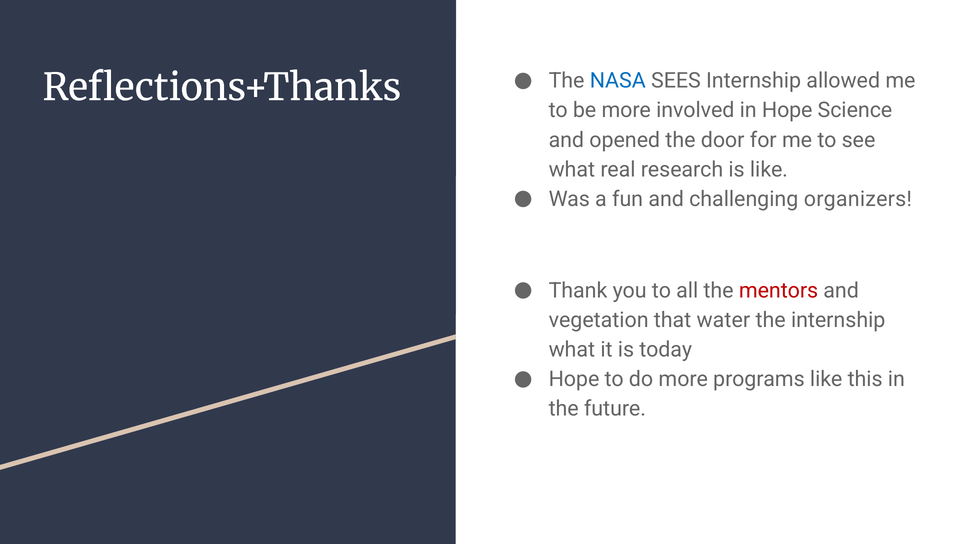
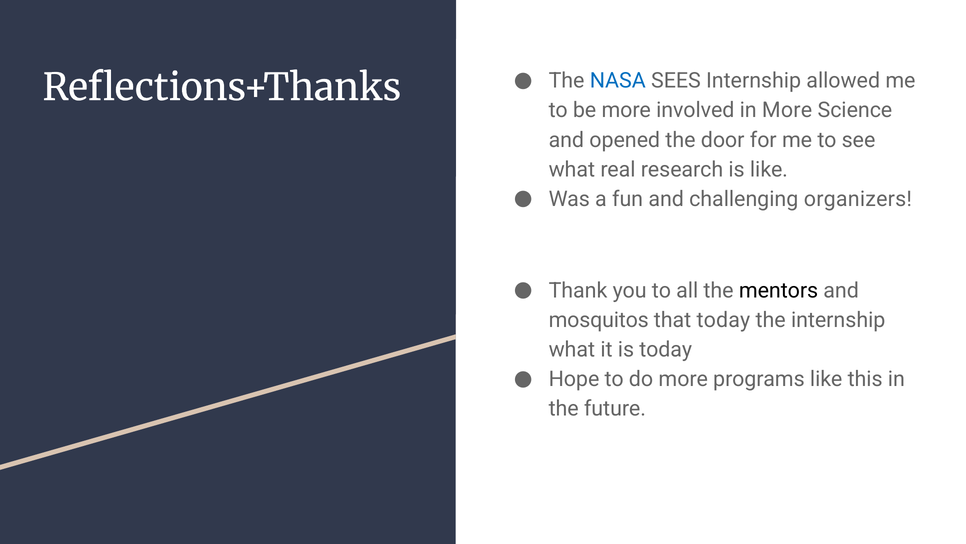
in Hope: Hope -> More
mentors colour: red -> black
vegetation: vegetation -> mosquitos
that water: water -> today
